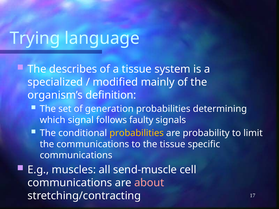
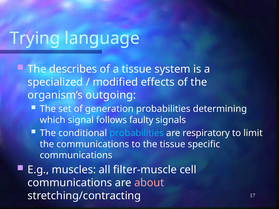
mainly: mainly -> effects
definition: definition -> outgoing
probabilities at (137, 133) colour: yellow -> light blue
probability: probability -> respiratory
send-muscle: send-muscle -> filter-muscle
